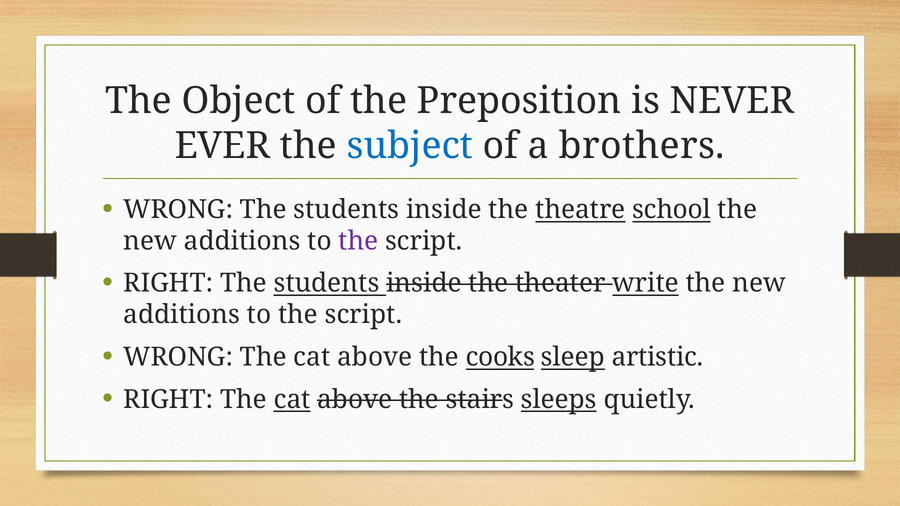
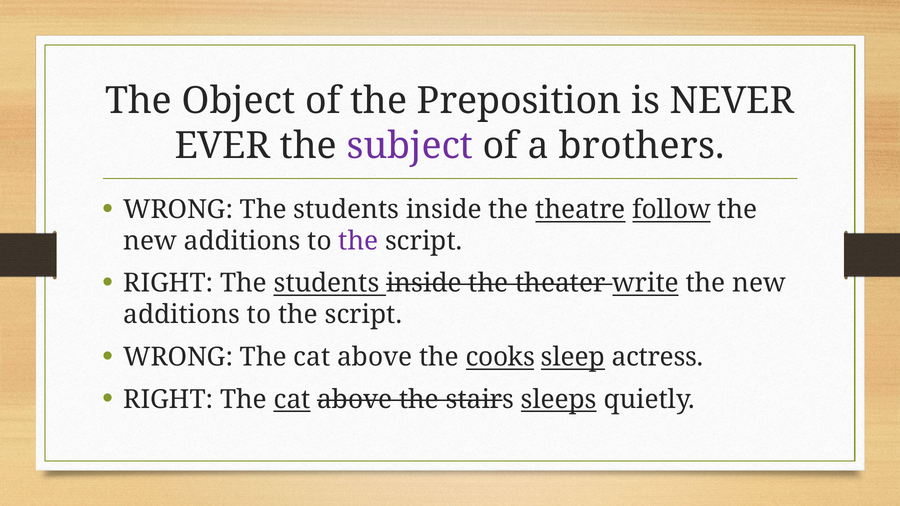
subject colour: blue -> purple
school: school -> follow
artistic: artistic -> actress
